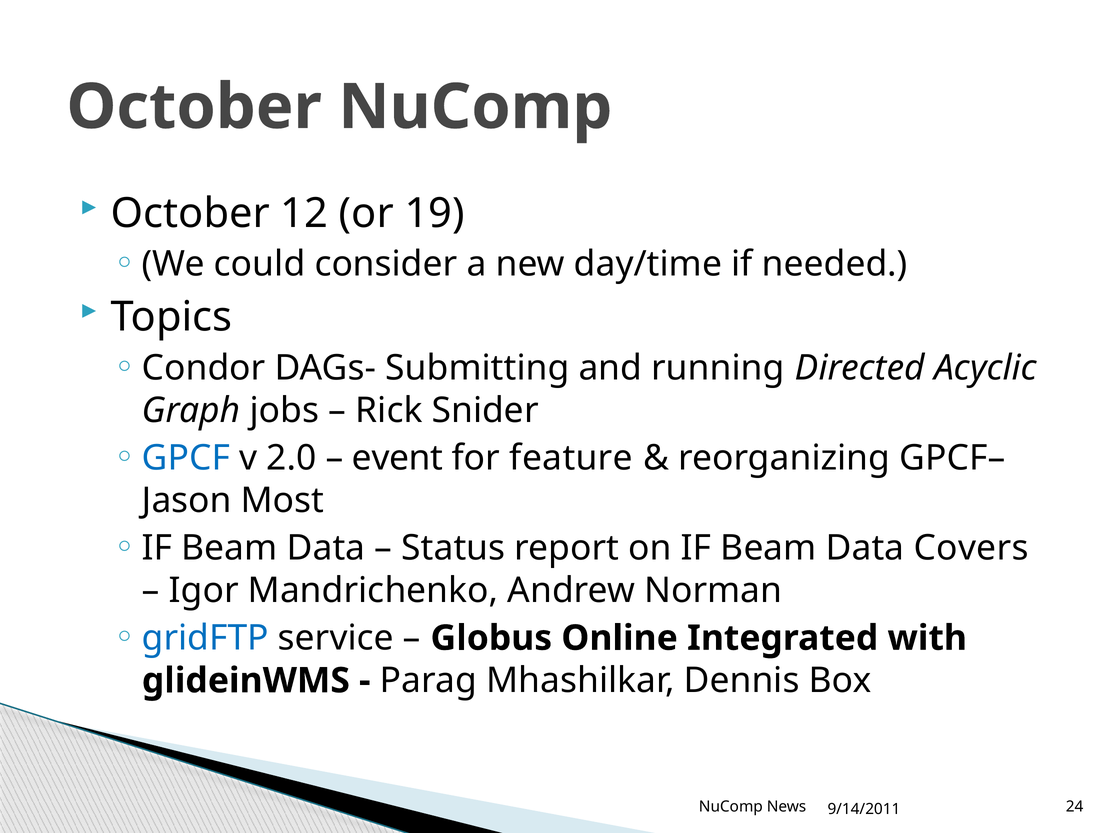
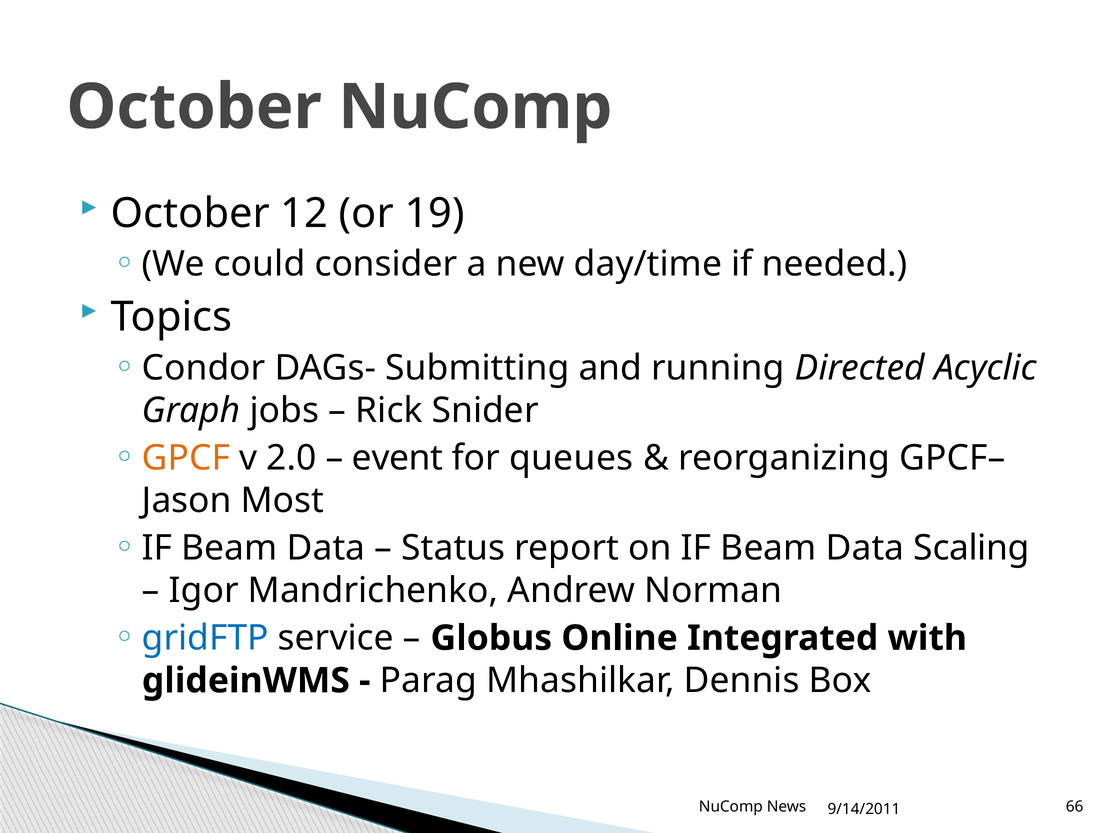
GPCF colour: blue -> orange
feature: feature -> queues
Covers: Covers -> Scaling
24: 24 -> 66
